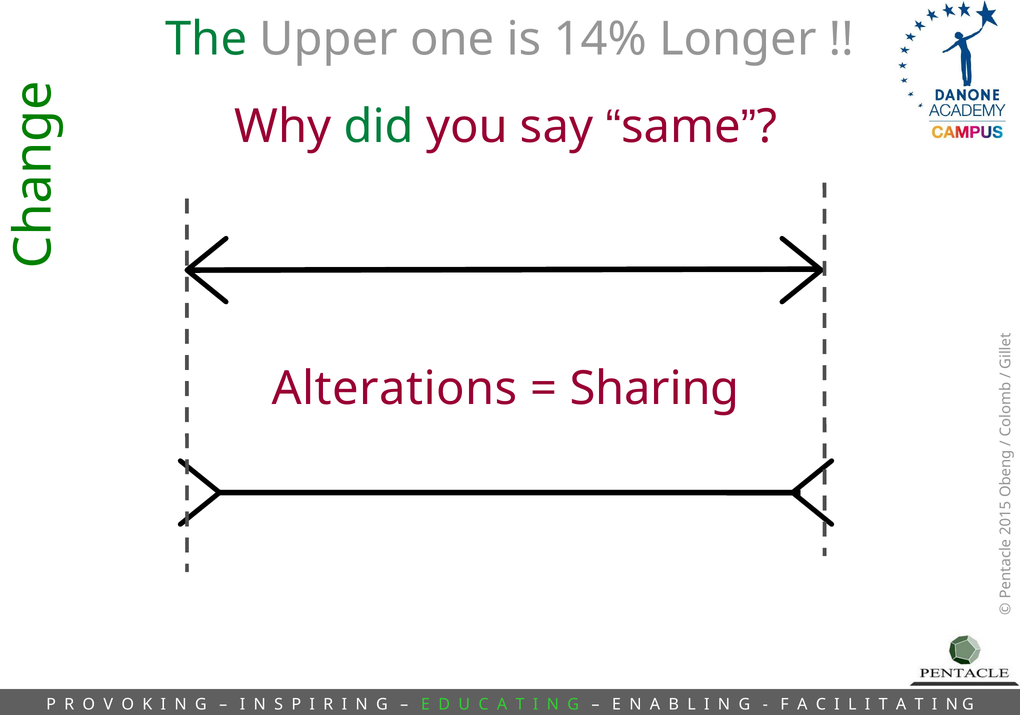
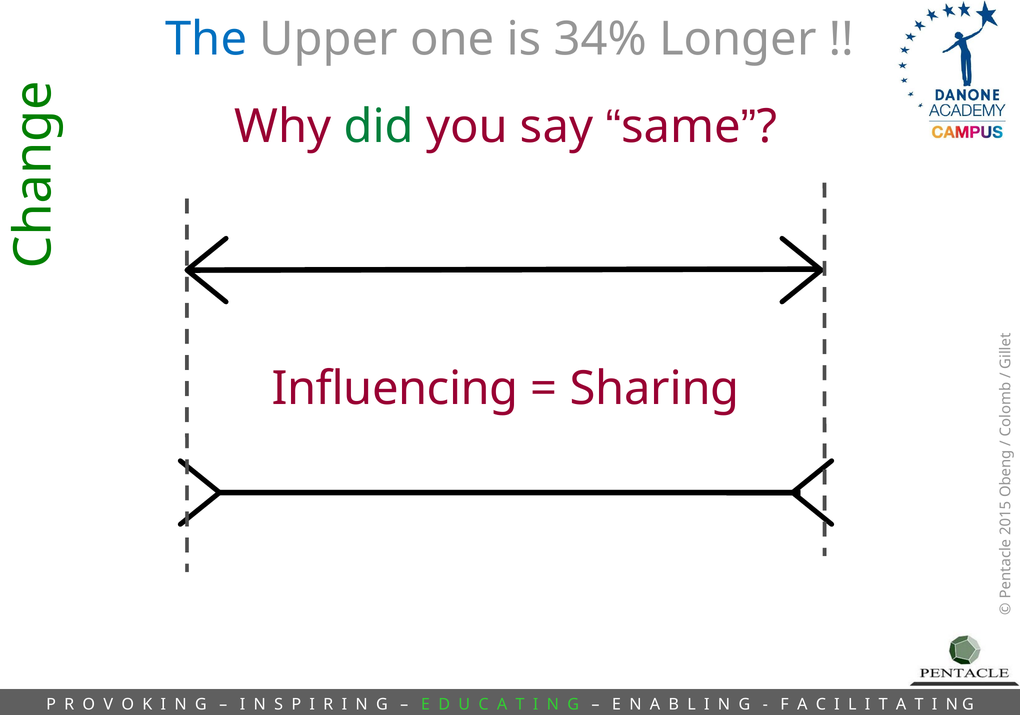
The colour: green -> blue
14%: 14% -> 34%
Alterations: Alterations -> Influencing
